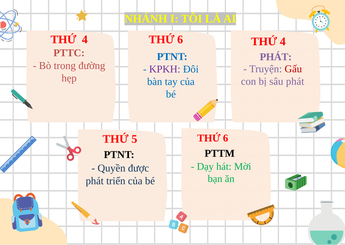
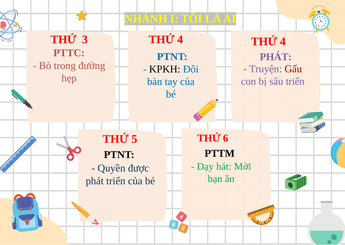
4 at (85, 39): 4 -> 3
6 at (180, 39): 6 -> 4
KPKH colour: purple -> black
sâu phát: phát -> triển
